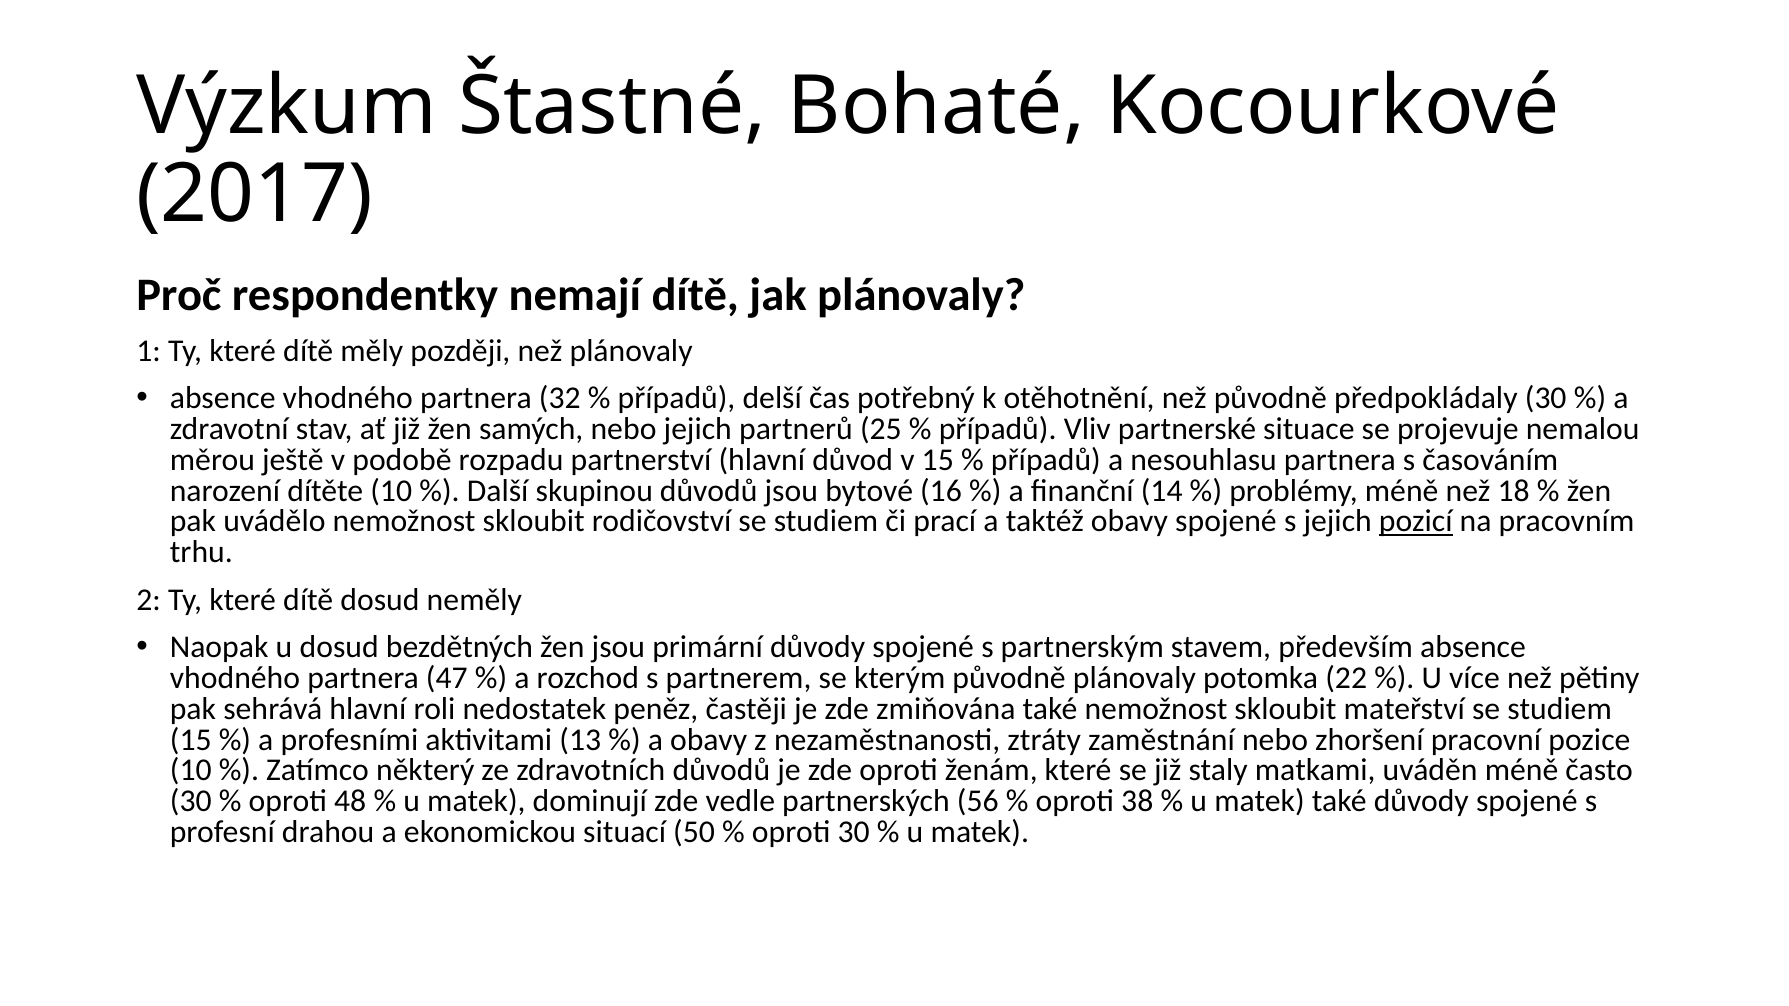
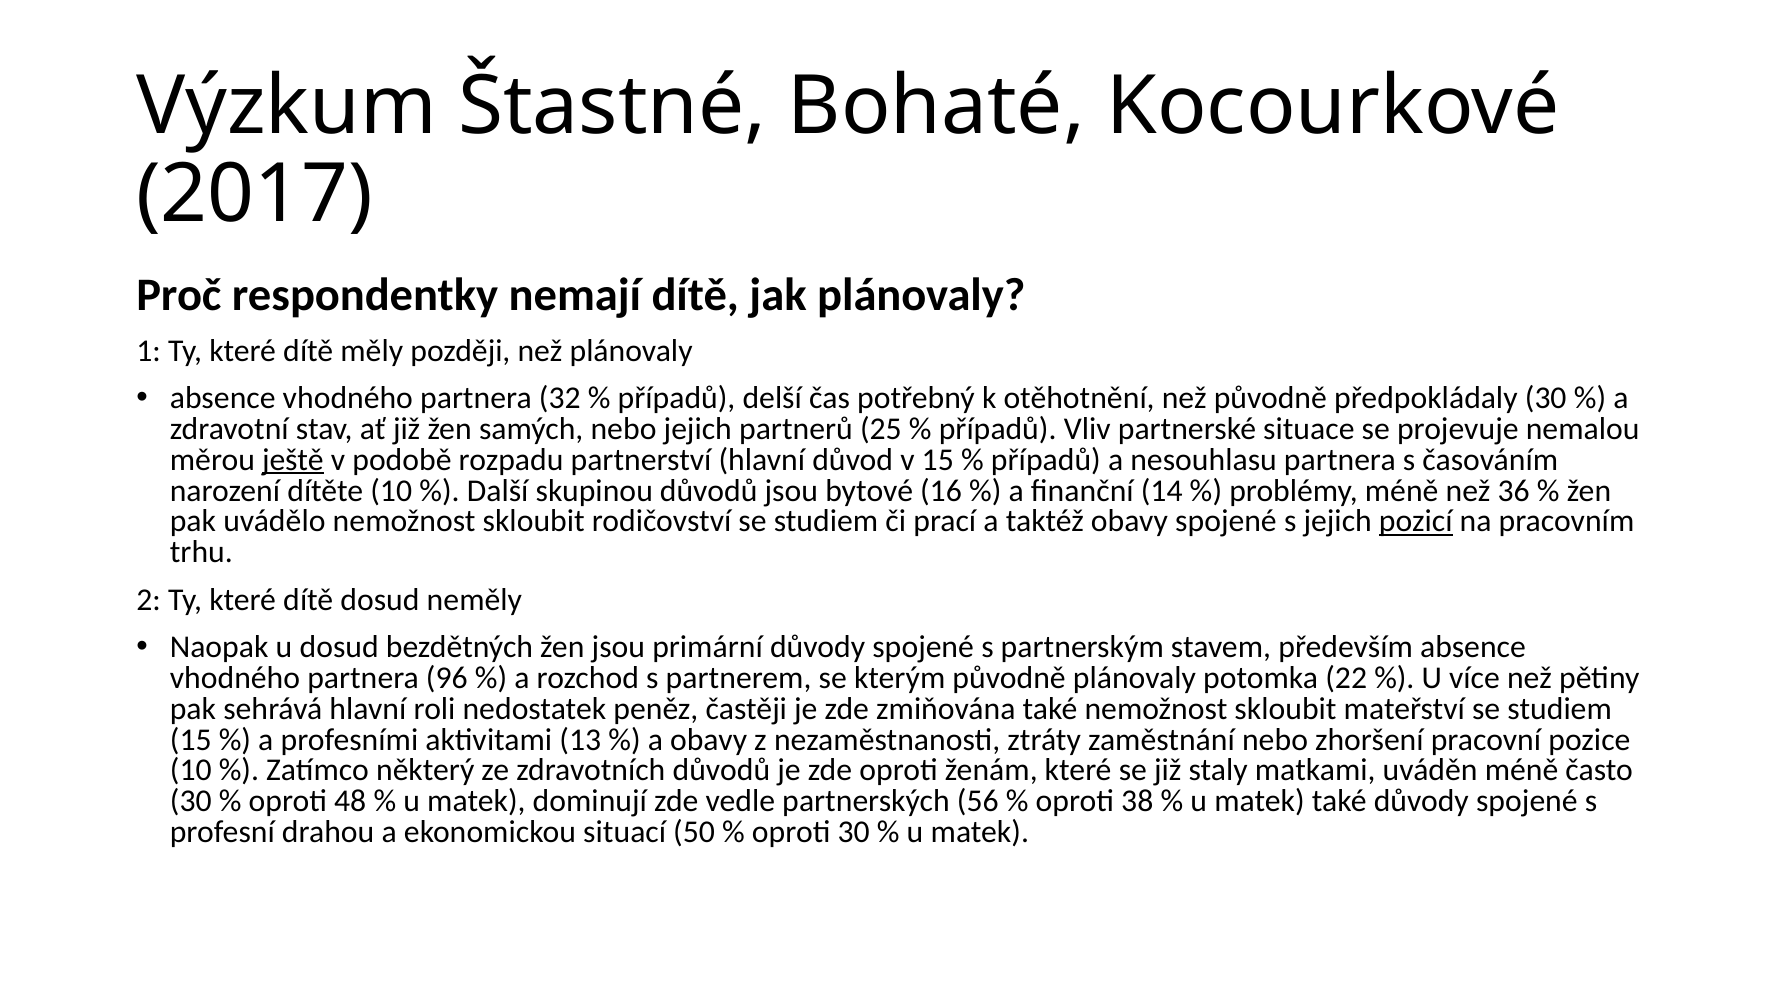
ještě underline: none -> present
18: 18 -> 36
47: 47 -> 96
